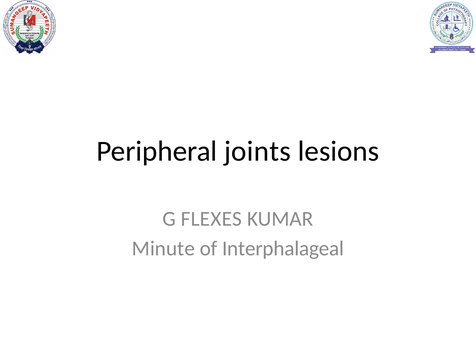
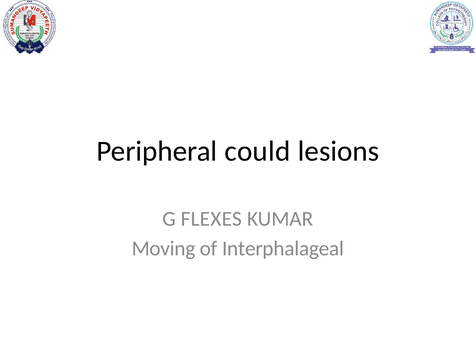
joints: joints -> could
Minute: Minute -> Moving
